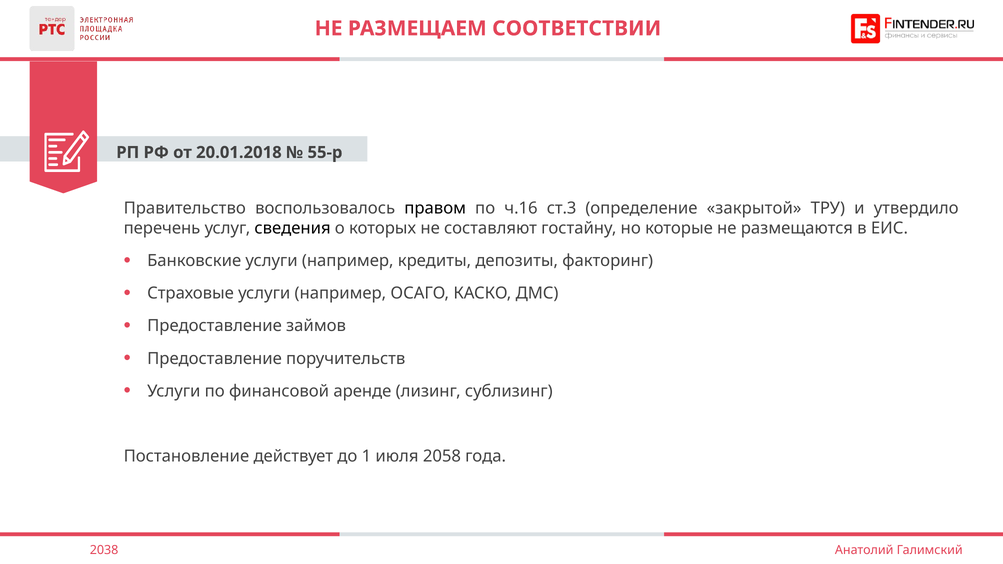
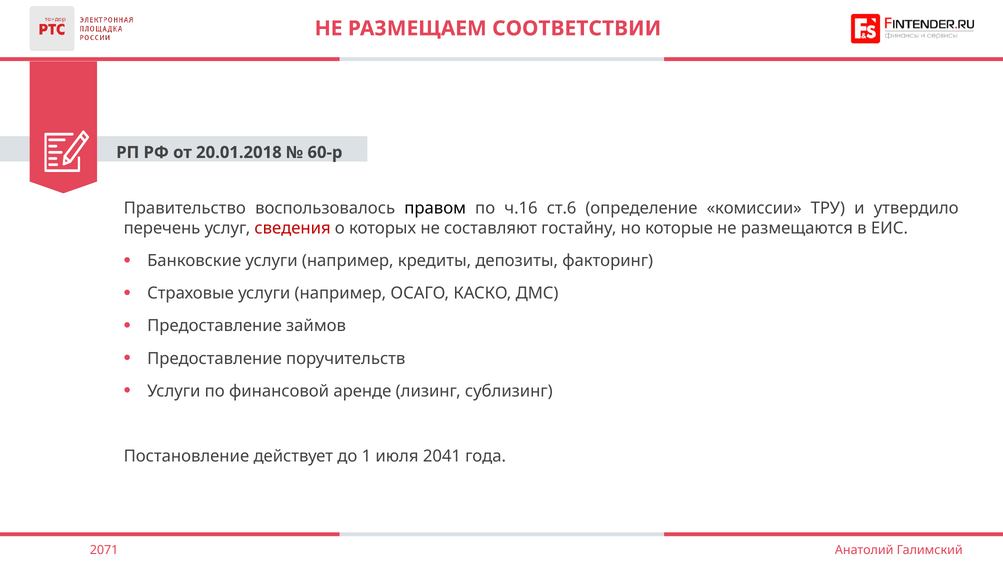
55-р: 55-р -> 60-р
ст.3: ст.3 -> ст.6
закрытой: закрытой -> комиссии
сведения colour: black -> red
2058: 2058 -> 2041
2038: 2038 -> 2071
